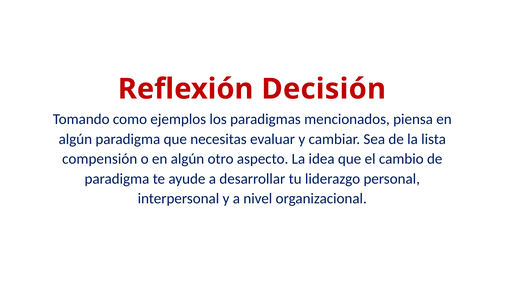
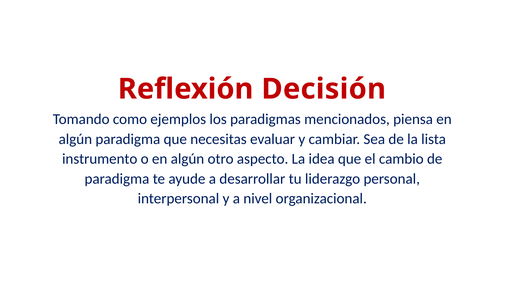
compensión: compensión -> instrumento
